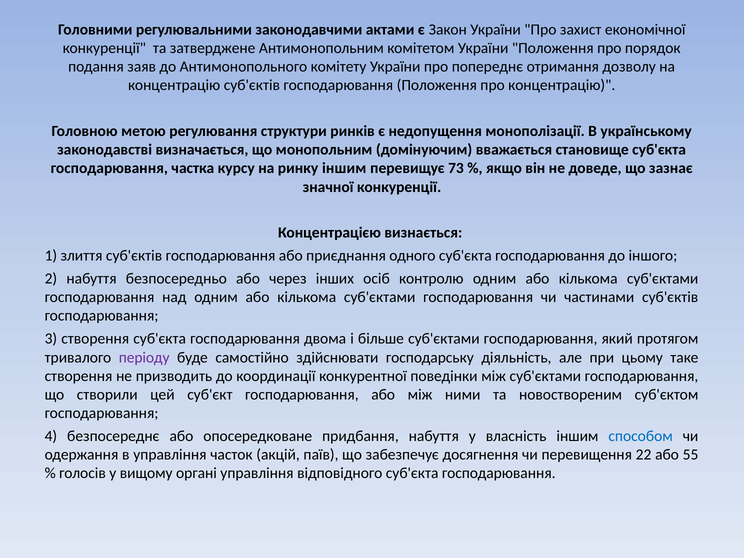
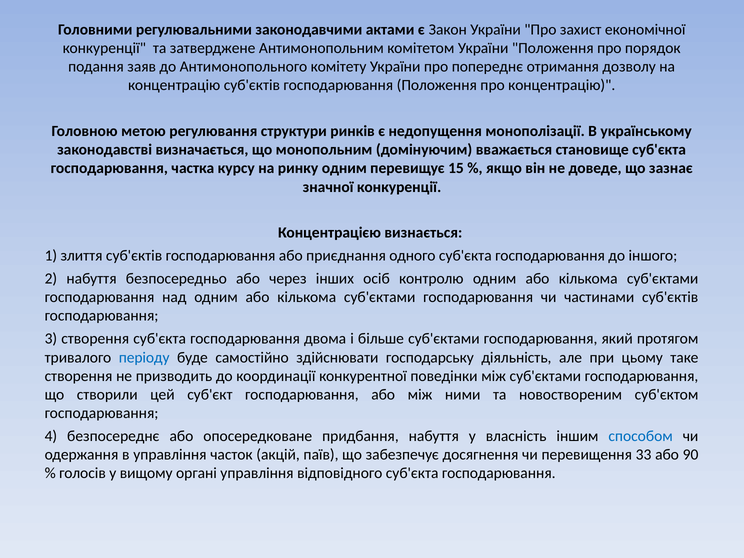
ринку іншим: іншим -> одним
73: 73 -> 15
періоду colour: purple -> blue
22: 22 -> 33
55: 55 -> 90
